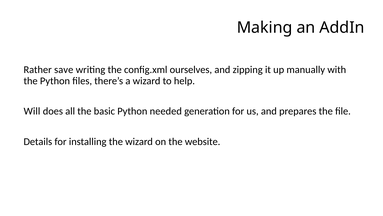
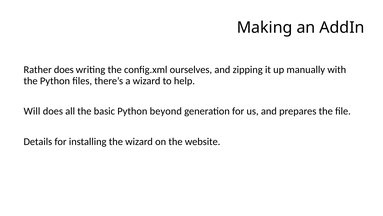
Rather save: save -> does
needed: needed -> beyond
